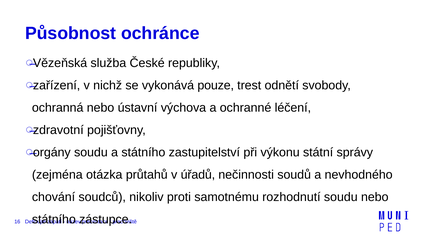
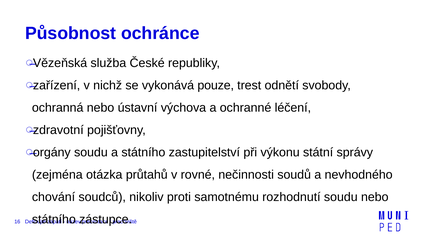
úřadů: úřadů -> rovné
